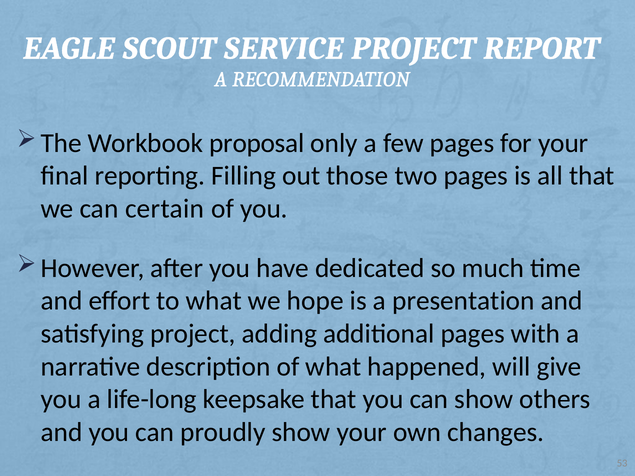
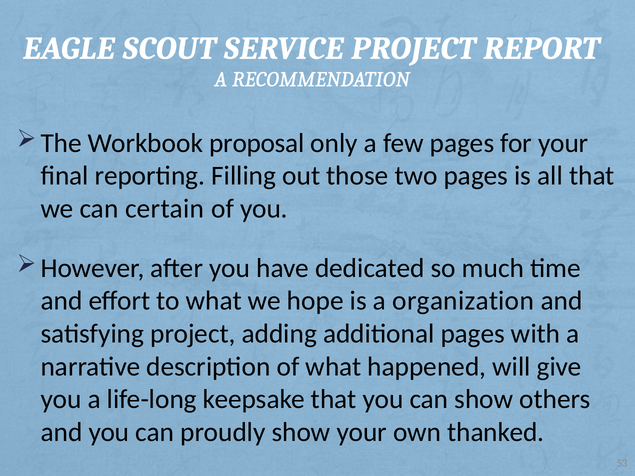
presentation: presentation -> organization
changes: changes -> thanked
